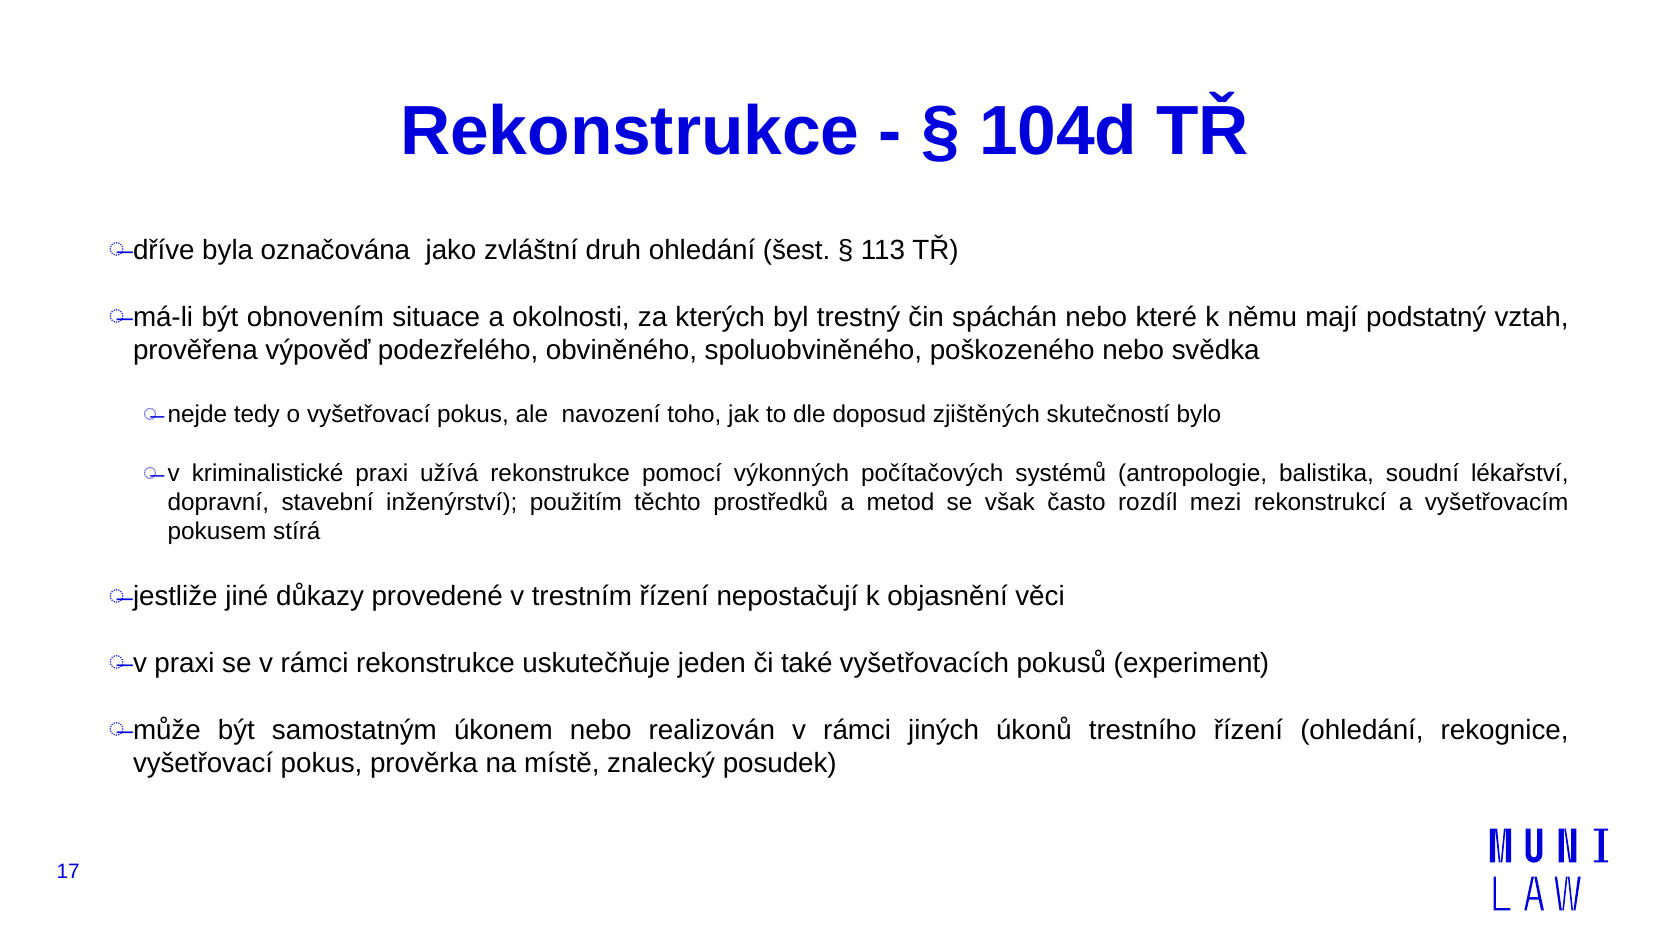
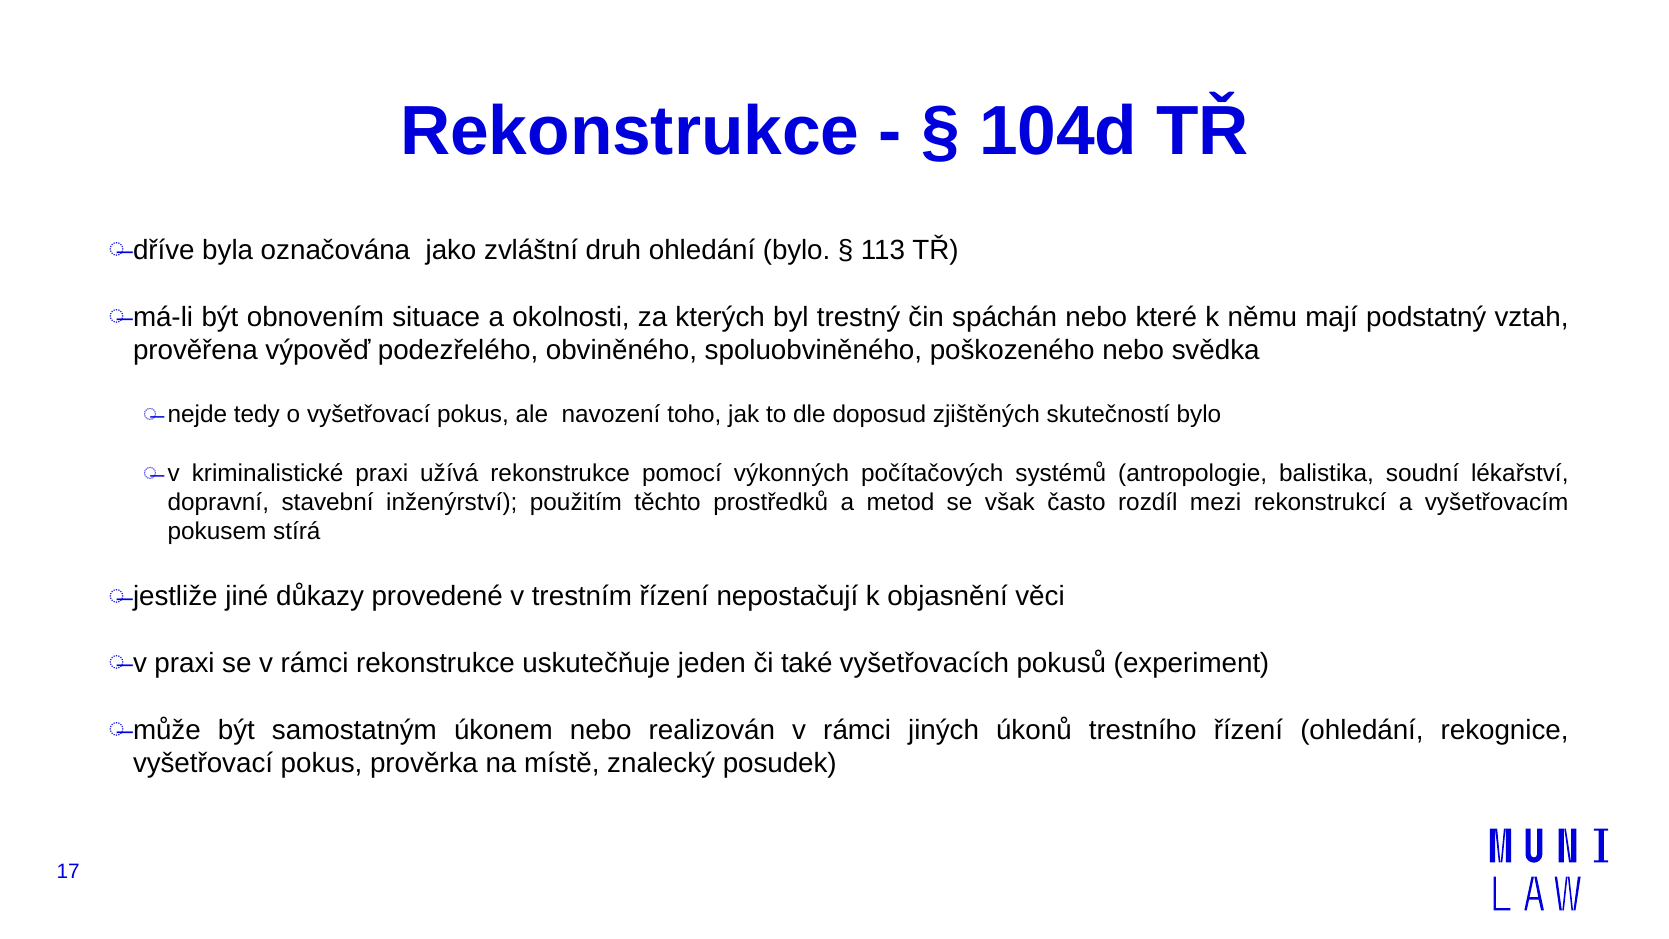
ohledání šest: šest -> bylo
